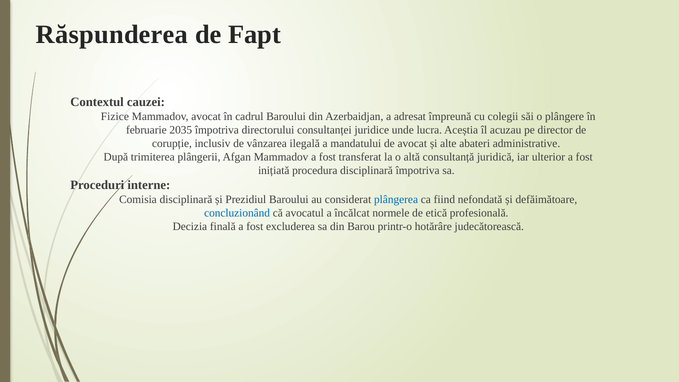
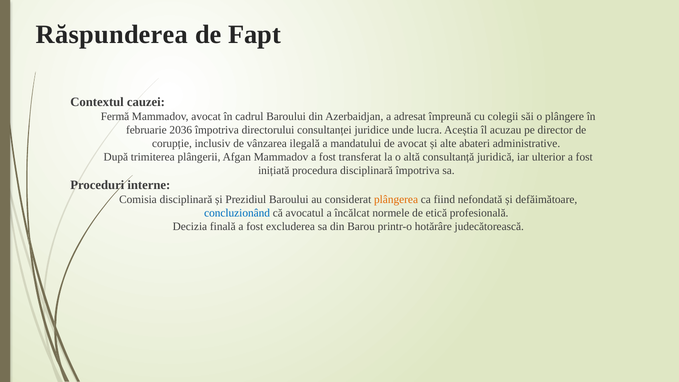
Fizice: Fizice -> Fermă
2035: 2035 -> 2036
plângerea colour: blue -> orange
